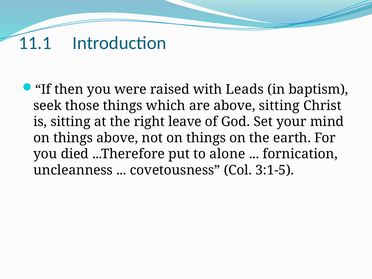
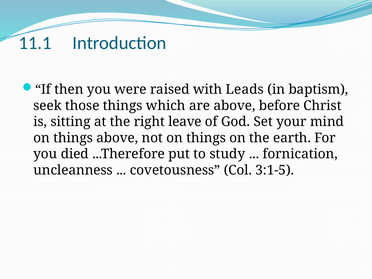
above sitting: sitting -> before
alone: alone -> study
